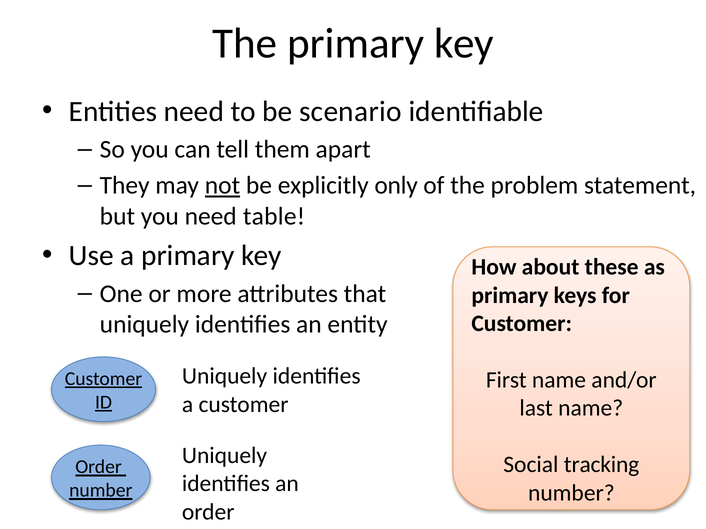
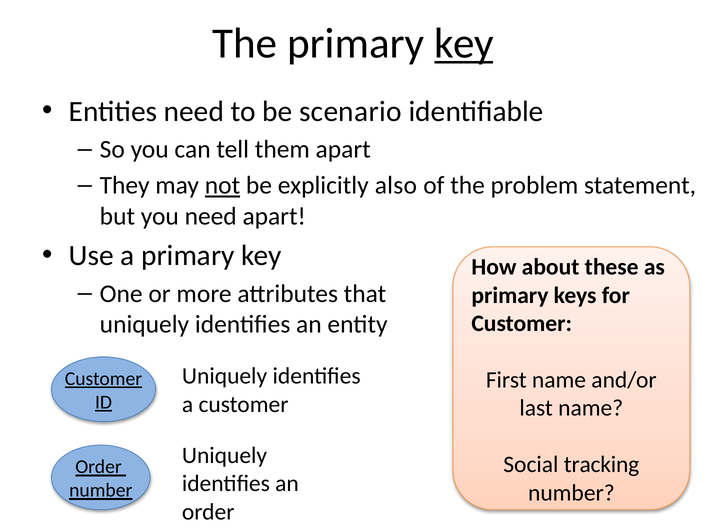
key at (464, 44) underline: none -> present
only: only -> also
need table: table -> apart
